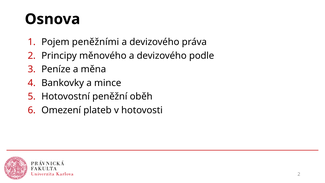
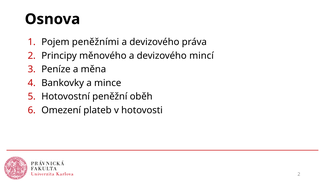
podle: podle -> mincí
